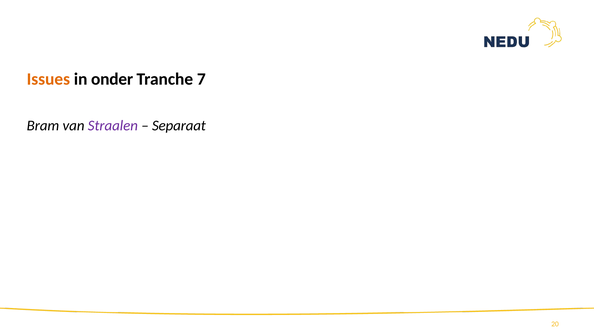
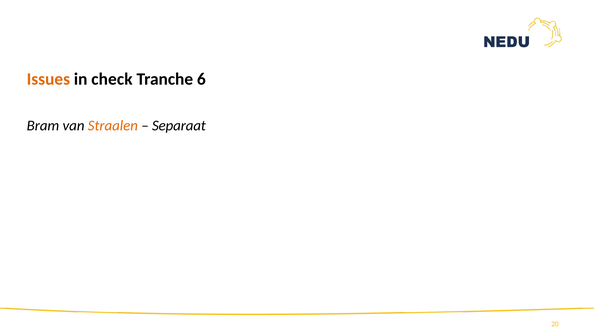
onder: onder -> check
7: 7 -> 6
Straalen colour: purple -> orange
